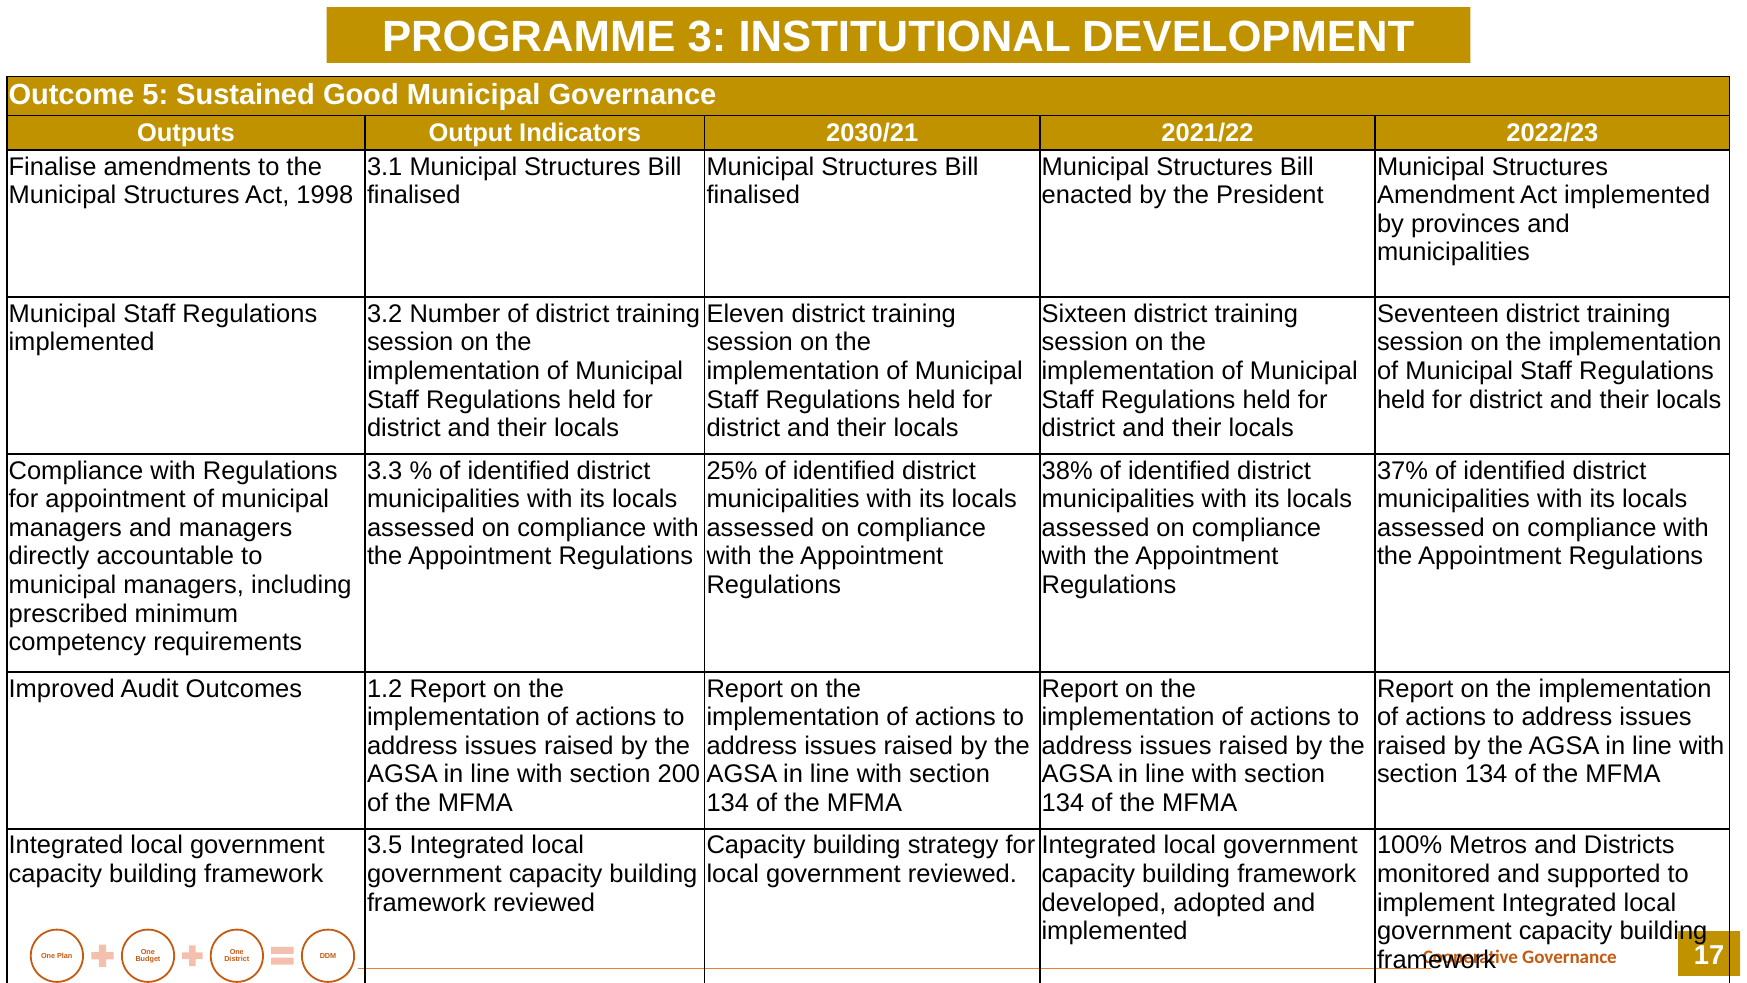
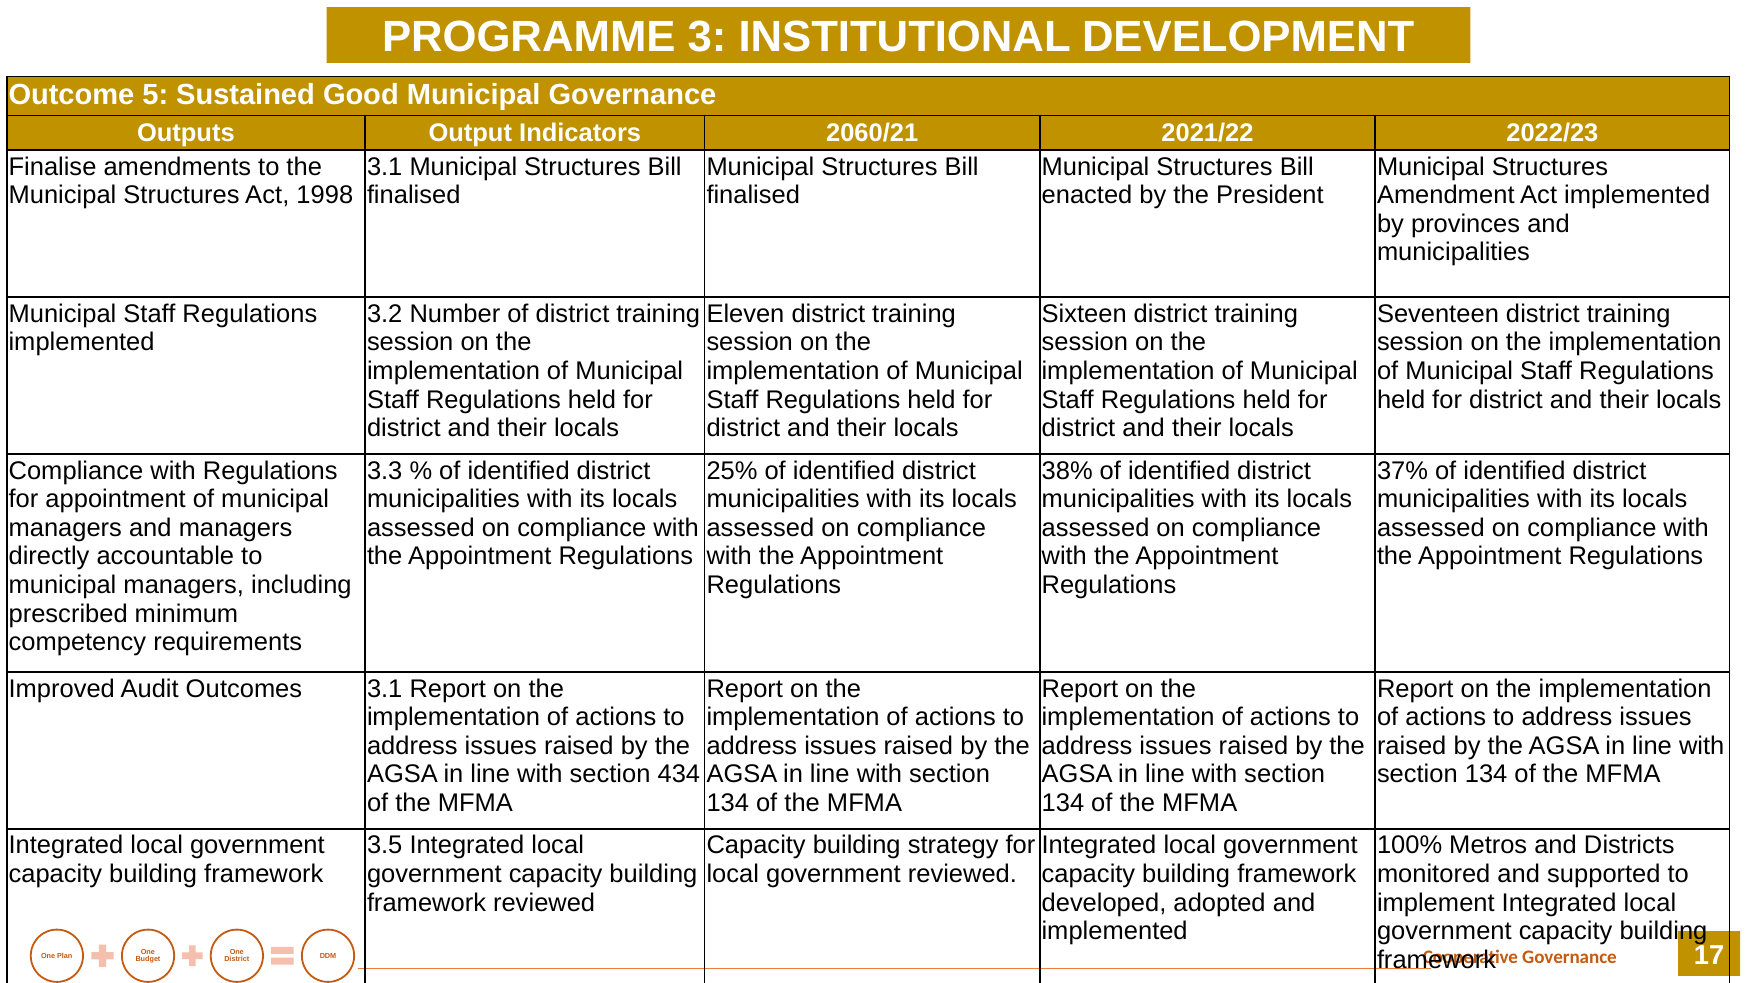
2030/21: 2030/21 -> 2060/21
Outcomes 1.2: 1.2 -> 3.1
200: 200 -> 434
